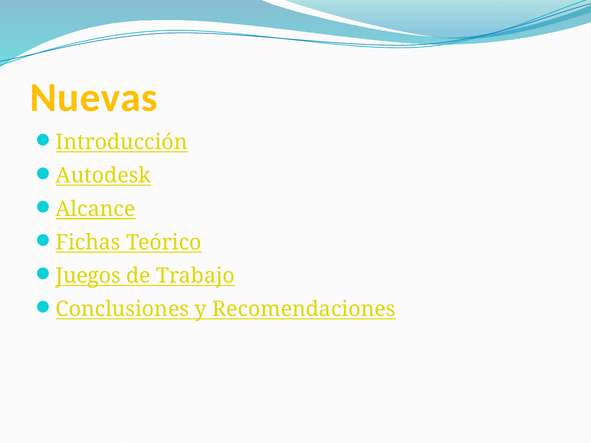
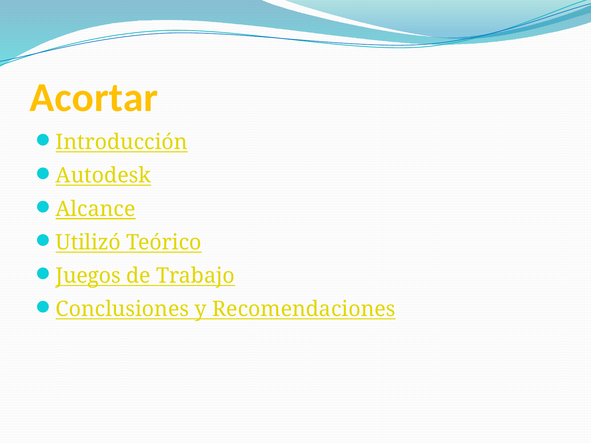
Nuevas: Nuevas -> Acortar
Fichas: Fichas -> Utilizó
